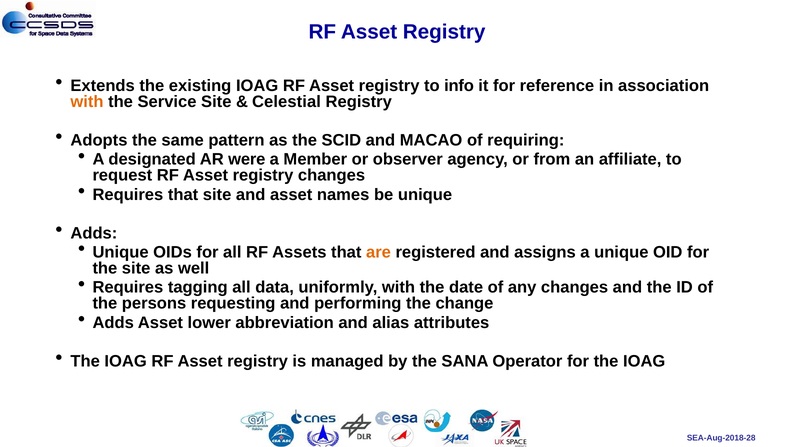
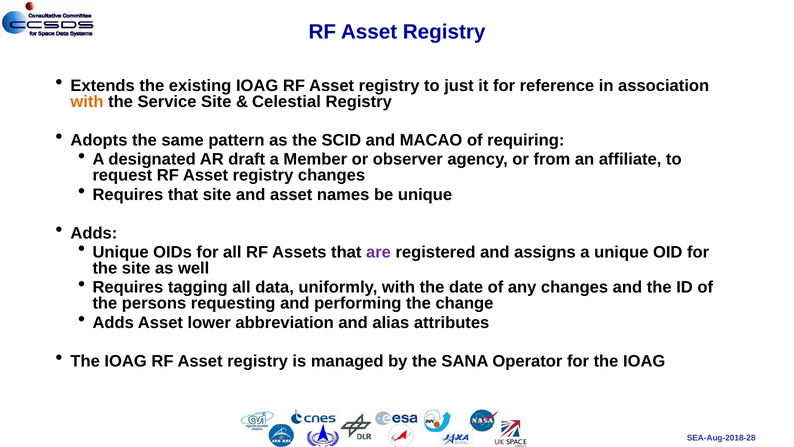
info: info -> just
were: were -> draft
are colour: orange -> purple
